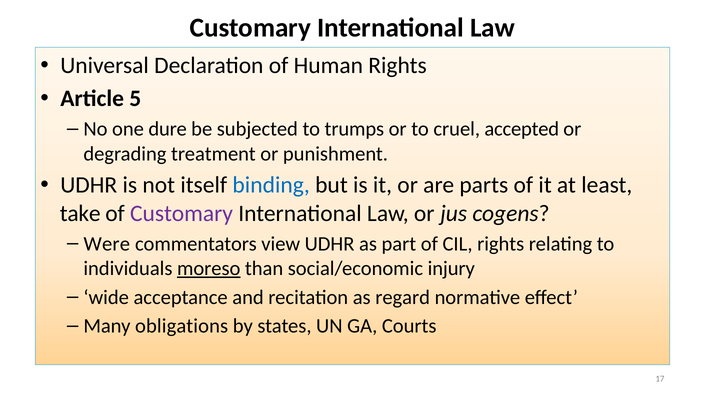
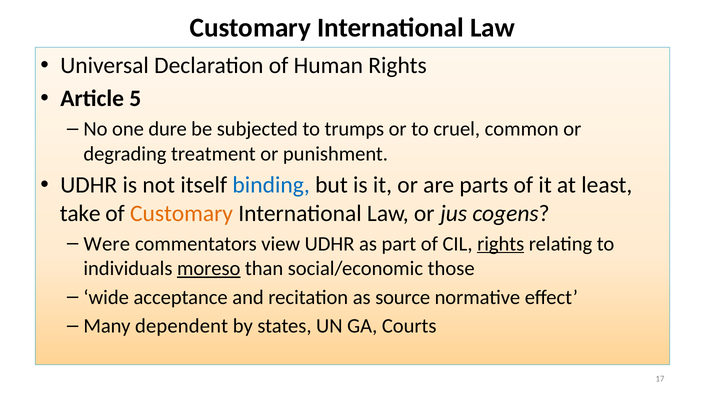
accepted: accepted -> common
Customary at (182, 213) colour: purple -> orange
rights at (501, 243) underline: none -> present
injury: injury -> those
regard: regard -> source
obligations: obligations -> dependent
